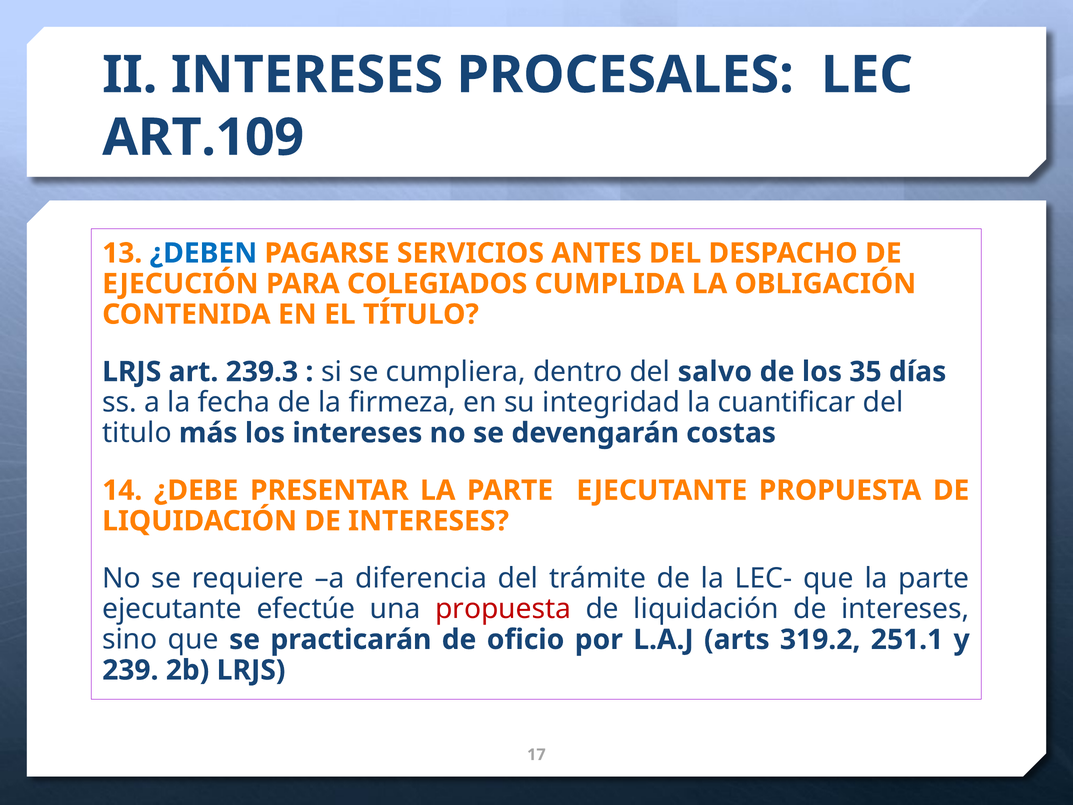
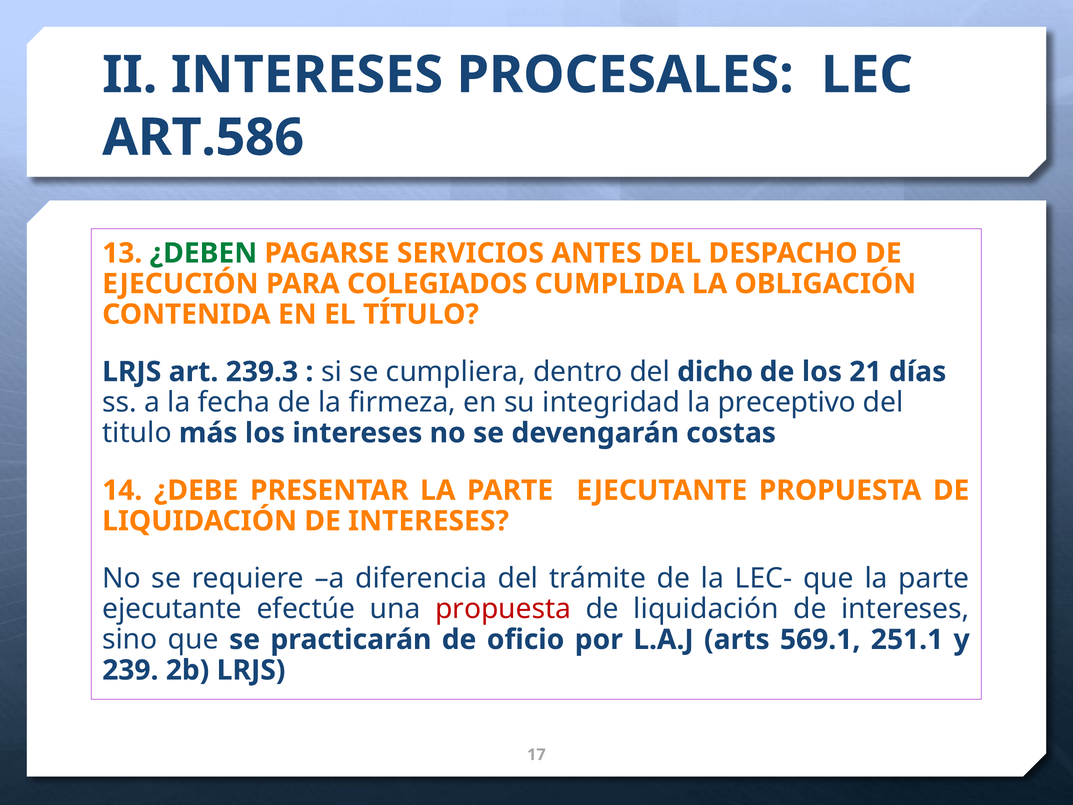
ART.109: ART.109 -> ART.586
¿DEBEN colour: blue -> green
salvo: salvo -> dicho
35: 35 -> 21
cuantificar: cuantificar -> preceptivo
319.2: 319.2 -> 569.1
